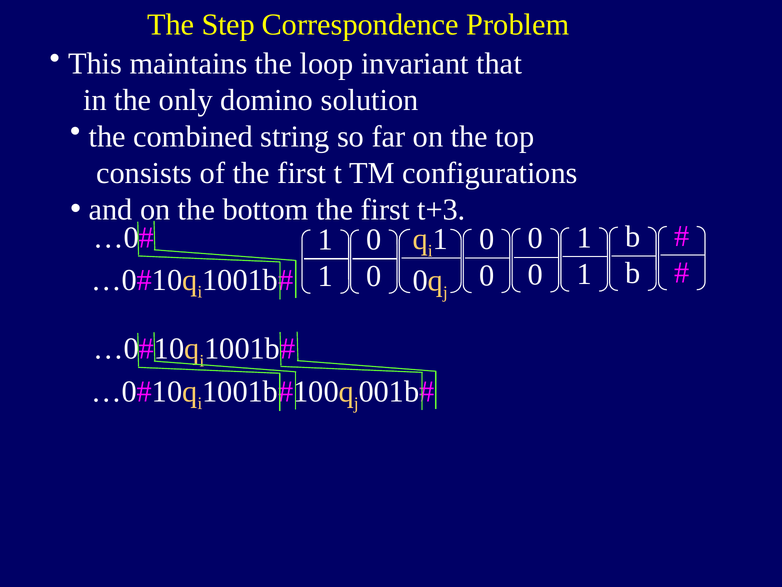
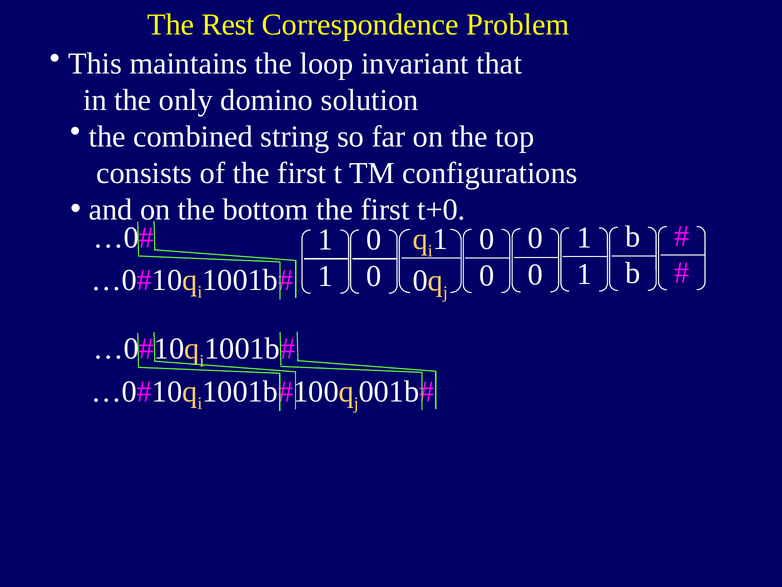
Step: Step -> Rest
t+3: t+3 -> t+0
